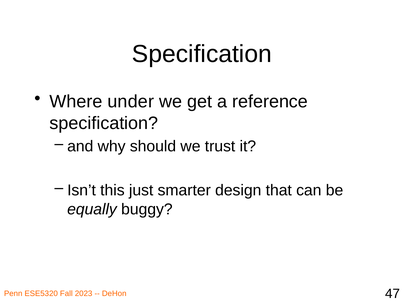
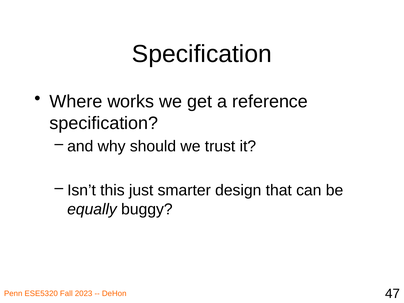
under: under -> works
